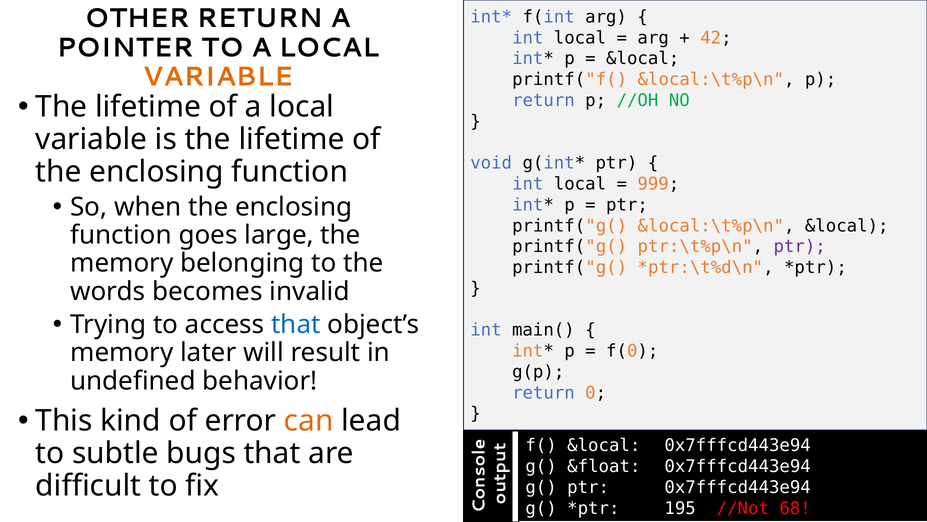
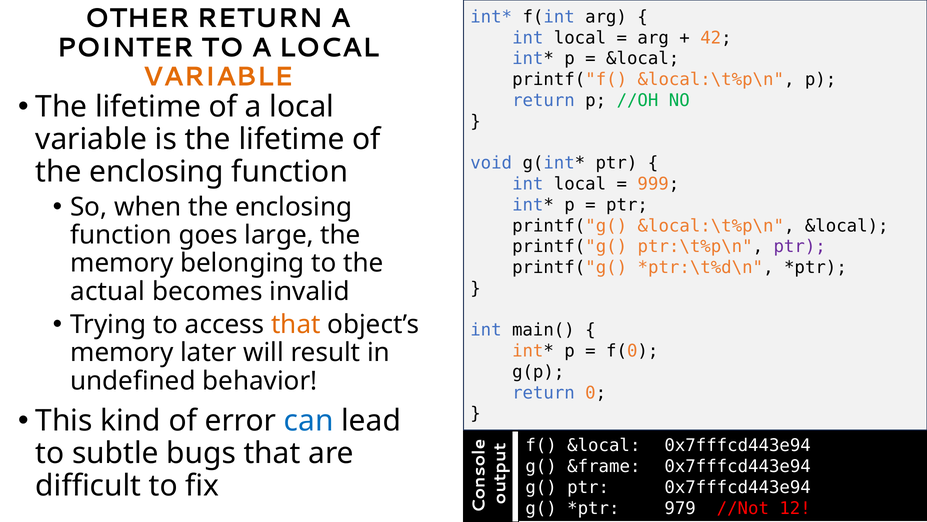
words: words -> actual
that at (296, 324) colour: blue -> orange
can colour: orange -> blue
&float: &float -> &frame
195: 195 -> 979
68: 68 -> 12
